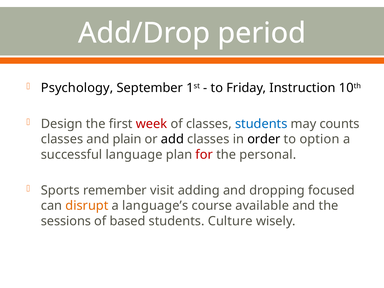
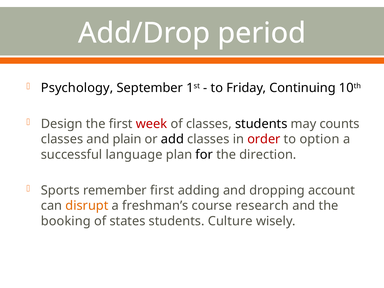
Instruction: Instruction -> Continuing
students at (261, 124) colour: blue -> black
order colour: black -> red
for colour: red -> black
personal: personal -> direction
remember visit: visit -> first
focused: focused -> account
language’s: language’s -> freshman’s
available: available -> research
sessions: sessions -> booking
based: based -> states
